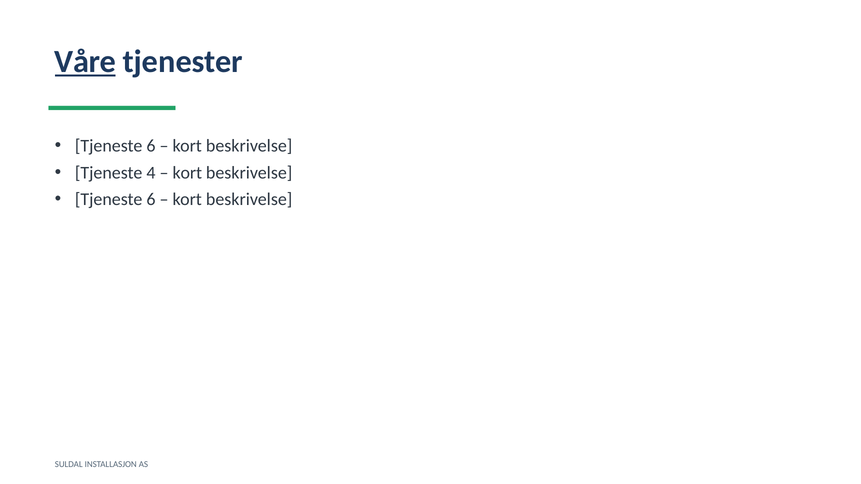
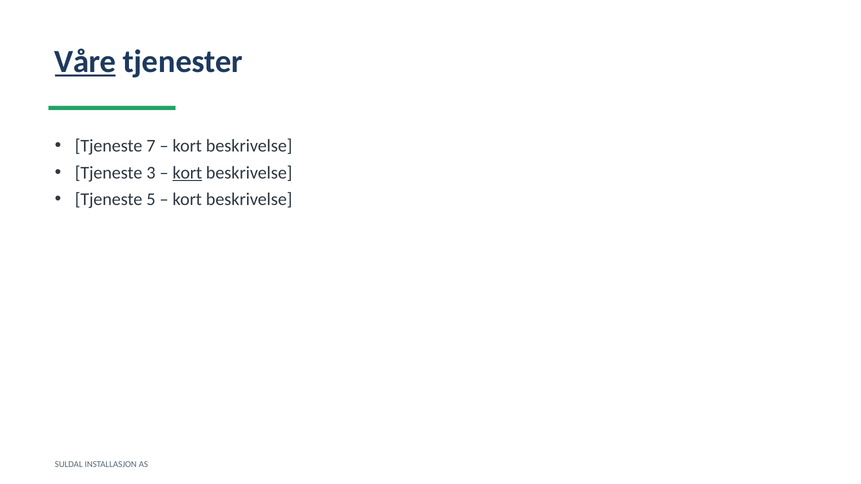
6 at (151, 146): 6 -> 7
4: 4 -> 3
kort at (187, 173) underline: none -> present
6 at (151, 200): 6 -> 5
